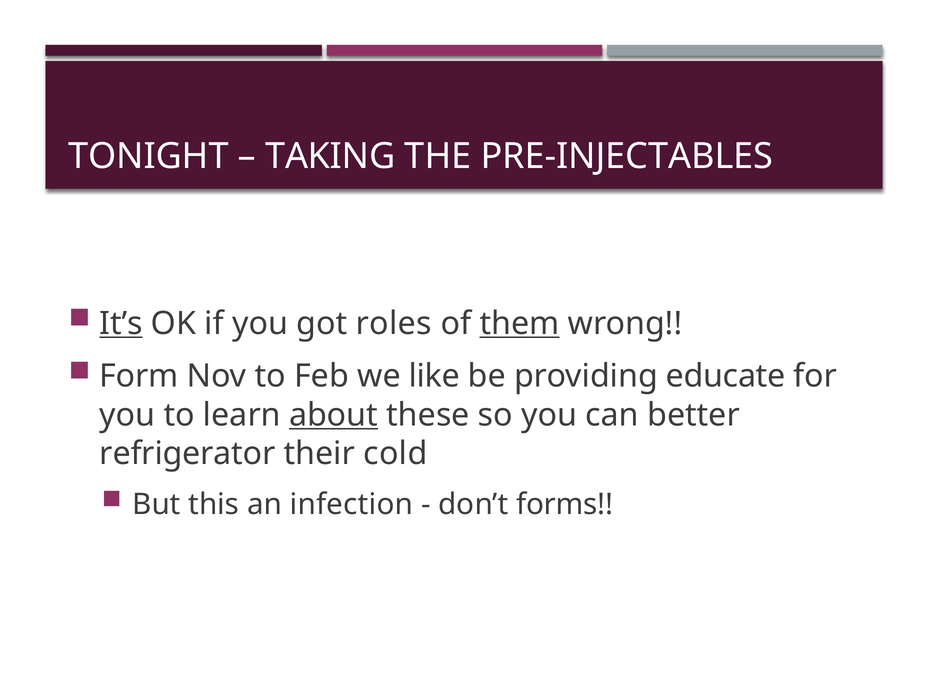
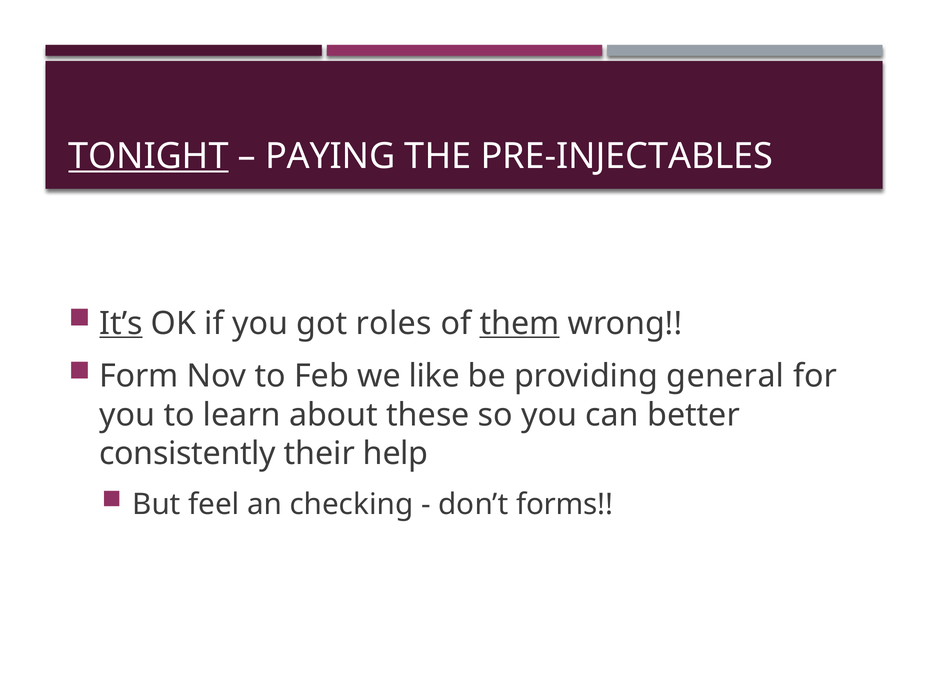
TONIGHT underline: none -> present
TAKING: TAKING -> PAYING
educate: educate -> general
about underline: present -> none
refrigerator: refrigerator -> consistently
cold: cold -> help
this: this -> feel
infection: infection -> checking
